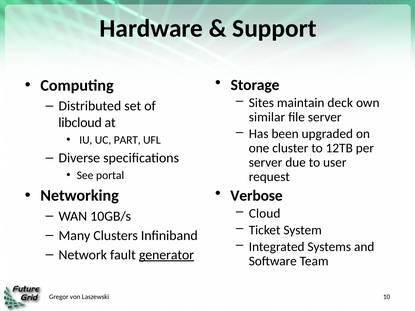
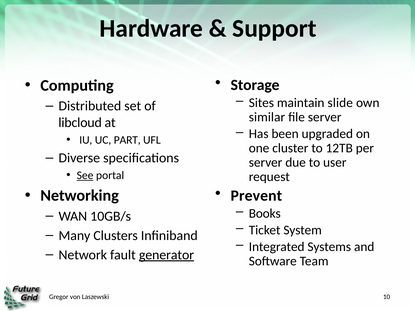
deck: deck -> slide
See underline: none -> present
Verbose: Verbose -> Prevent
Cloud: Cloud -> Books
